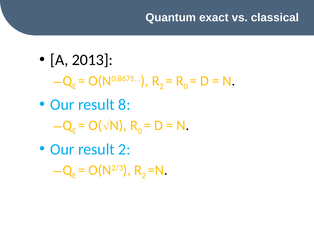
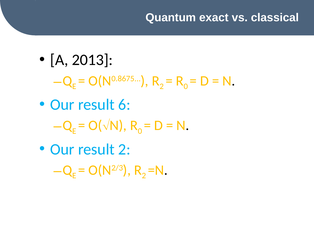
8: 8 -> 6
